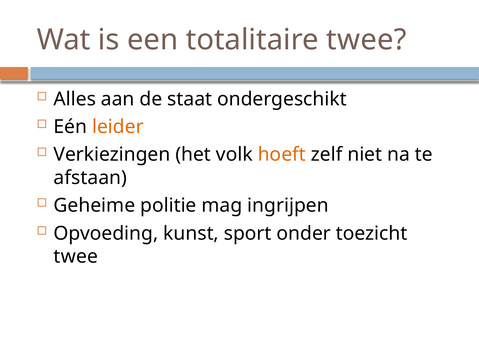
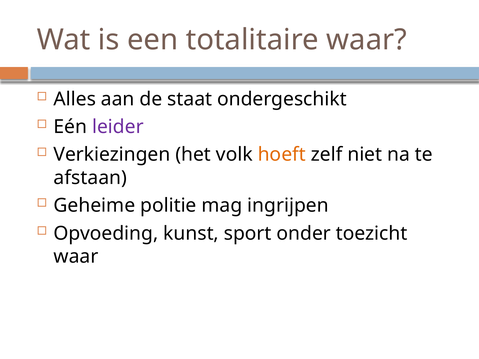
totalitaire twee: twee -> waar
leider colour: orange -> purple
twee at (76, 257): twee -> waar
